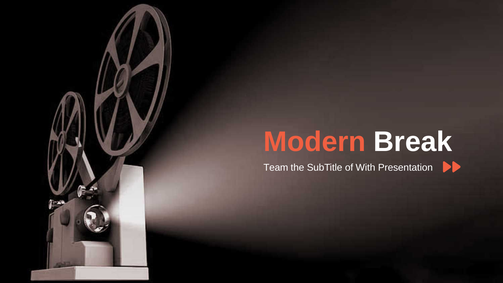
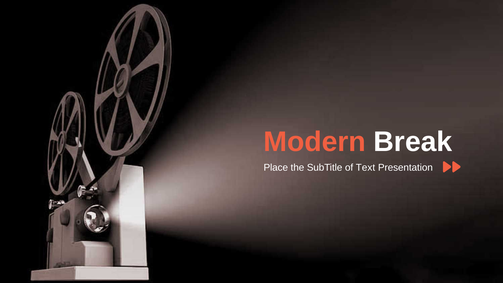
Team: Team -> Place
With: With -> Text
